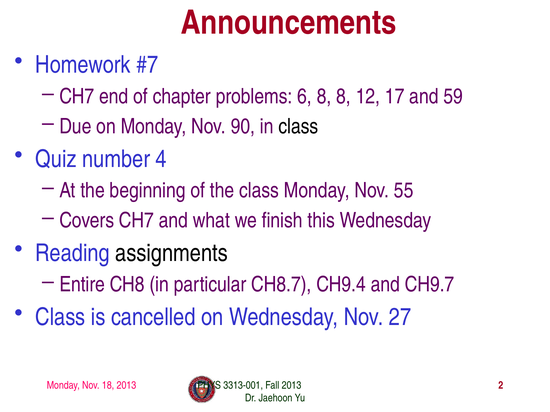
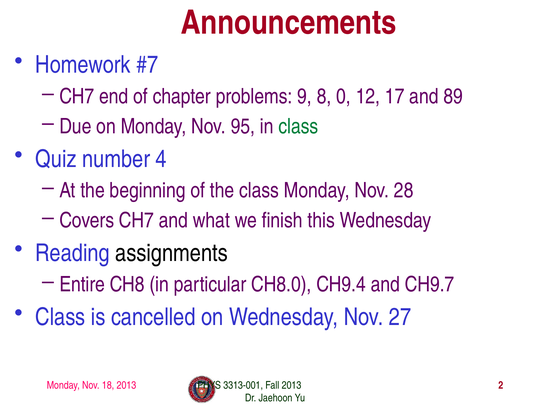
6: 6 -> 9
8 8: 8 -> 0
59: 59 -> 89
90: 90 -> 95
class at (298, 127) colour: black -> green
55: 55 -> 28
CH8.7: CH8.7 -> CH8.0
